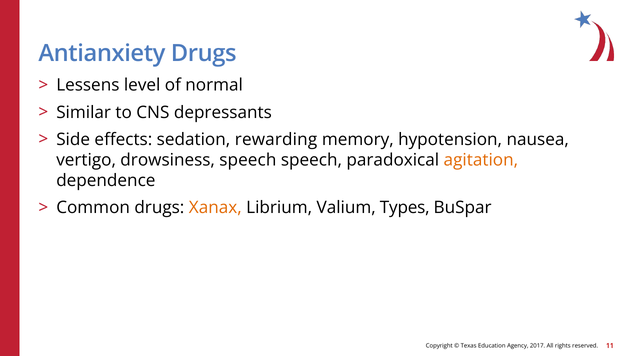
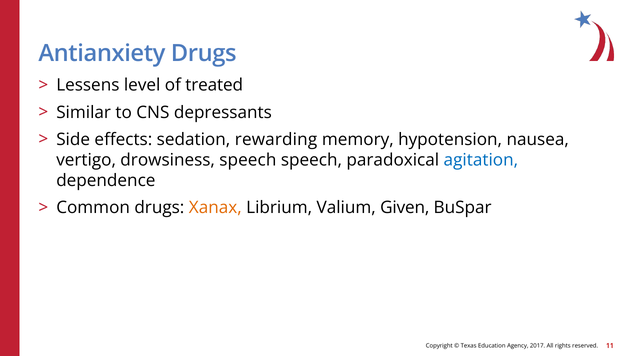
normal: normal -> treated
agitation colour: orange -> blue
Types: Types -> Given
